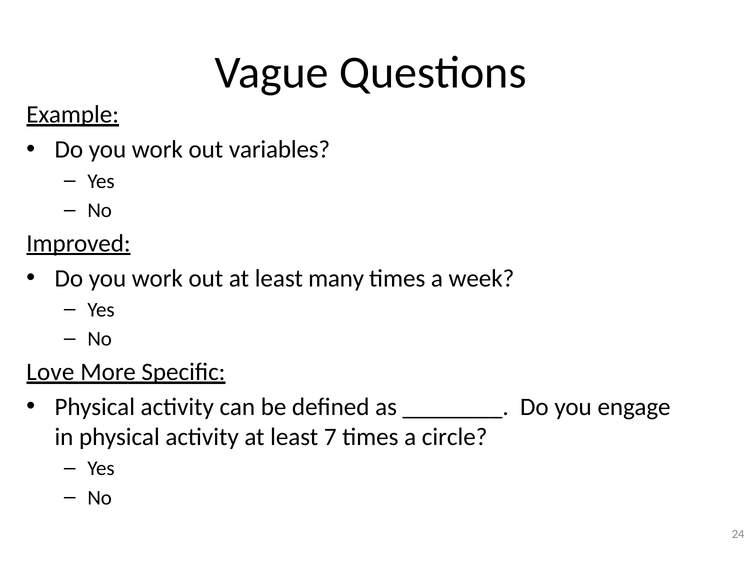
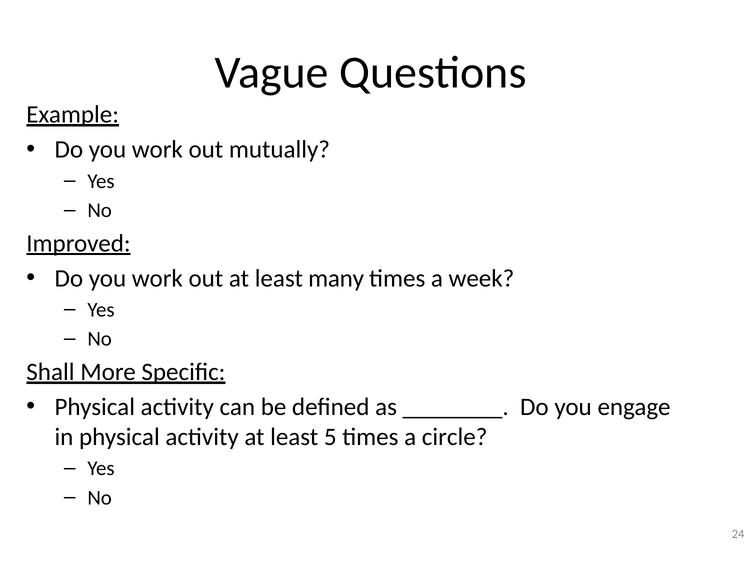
variables: variables -> mutually
Love: Love -> Shall
7: 7 -> 5
